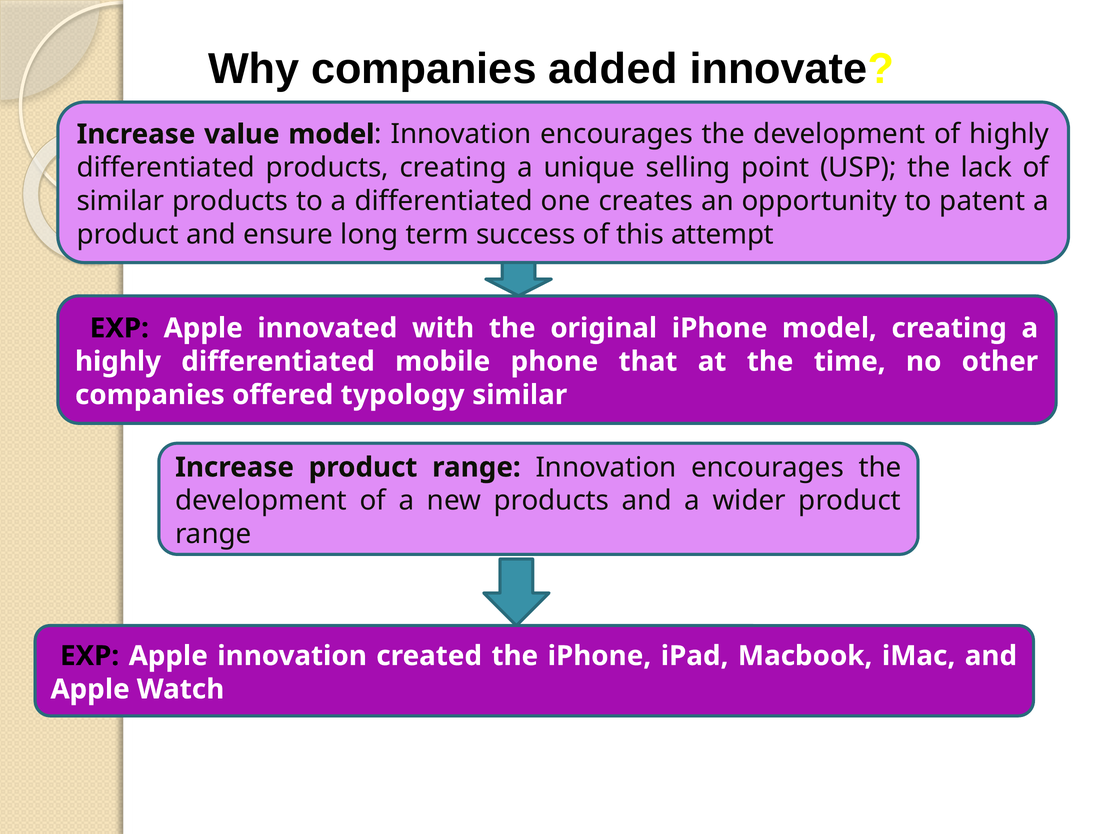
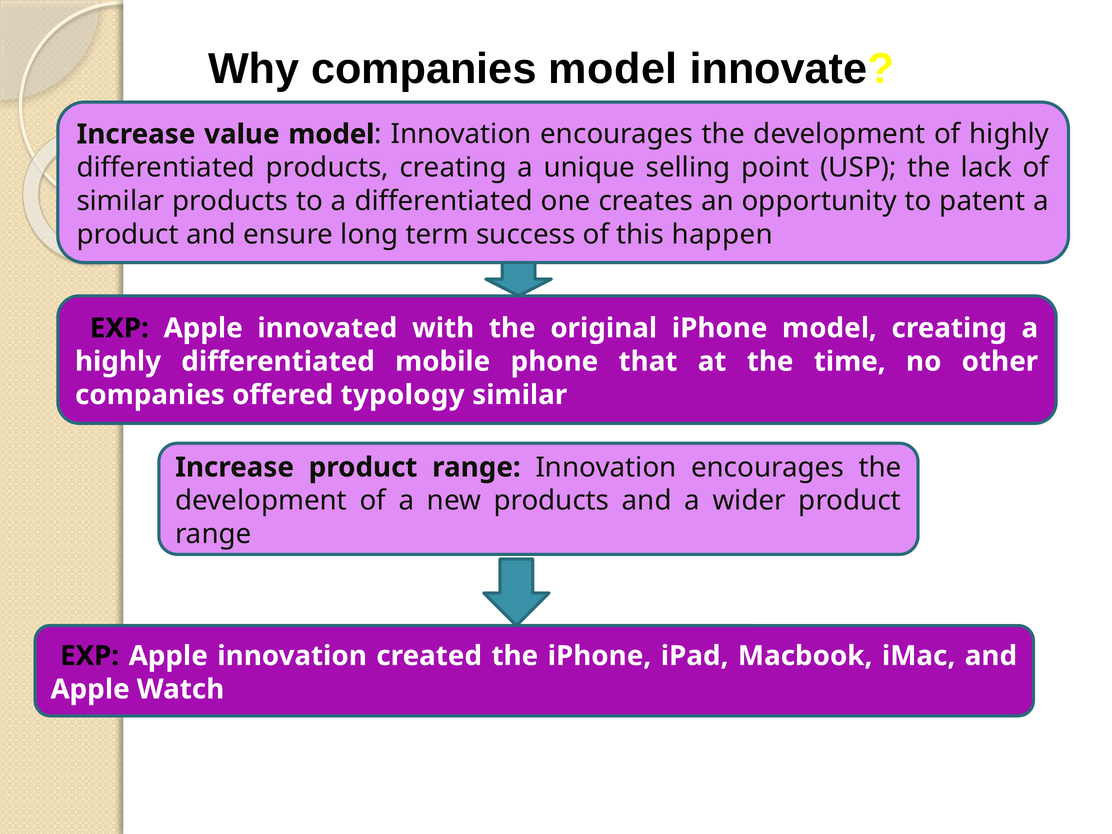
companies added: added -> model
attempt: attempt -> happen
